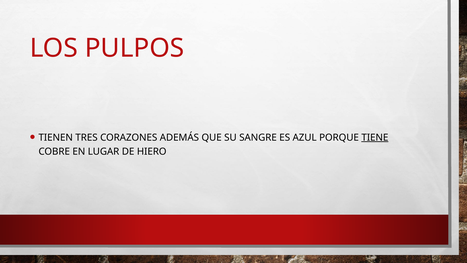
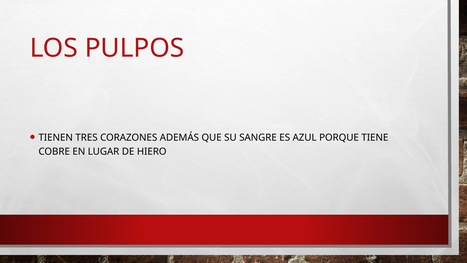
TIENE underline: present -> none
